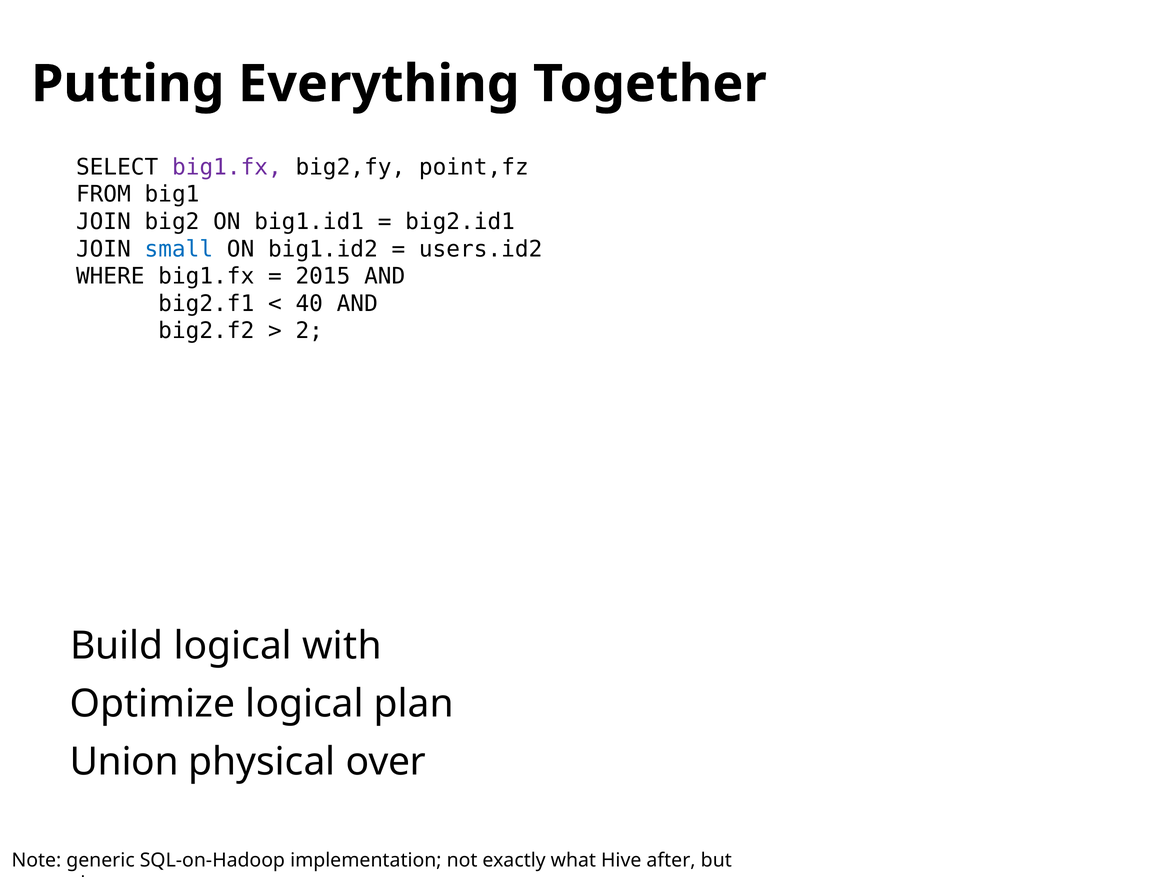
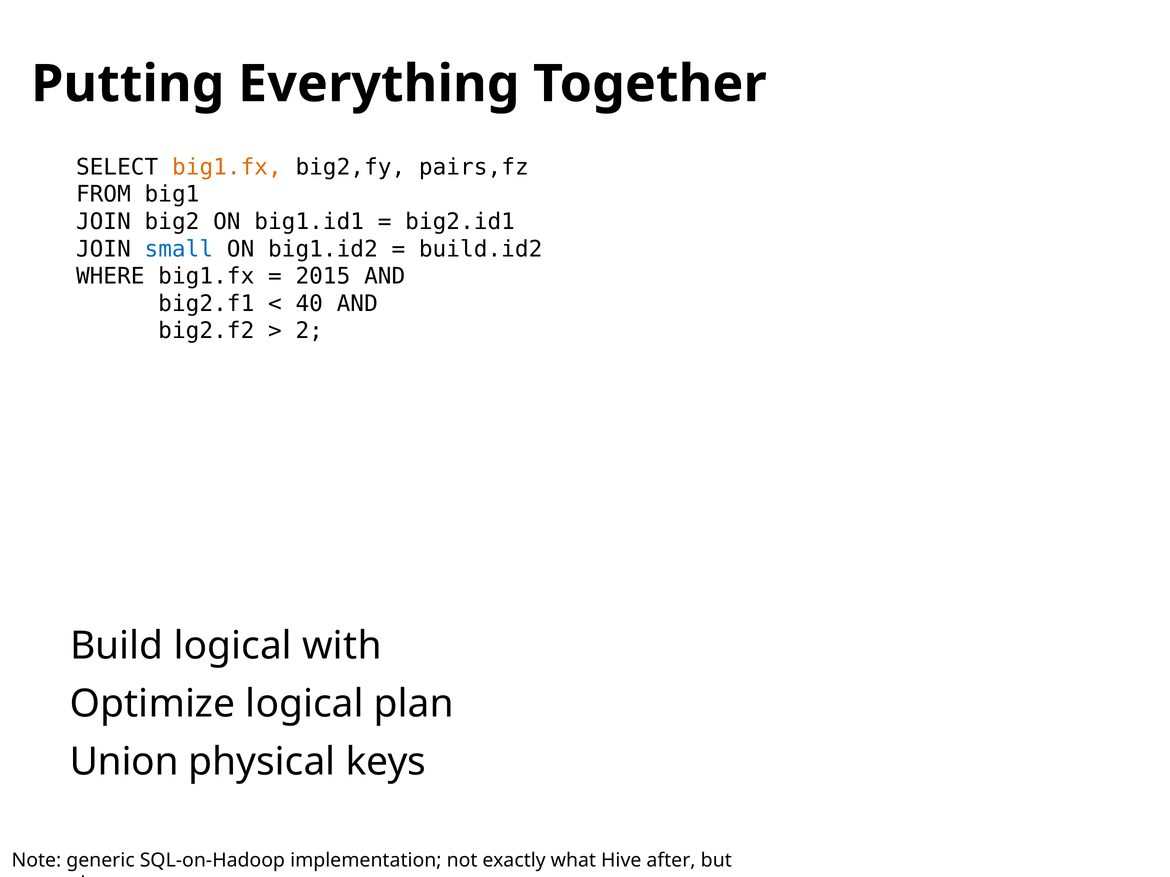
big1.fx at (227, 167) colour: purple -> orange
point,fz: point,fz -> pairs,fz
users.id2: users.id2 -> build.id2
over: over -> keys
